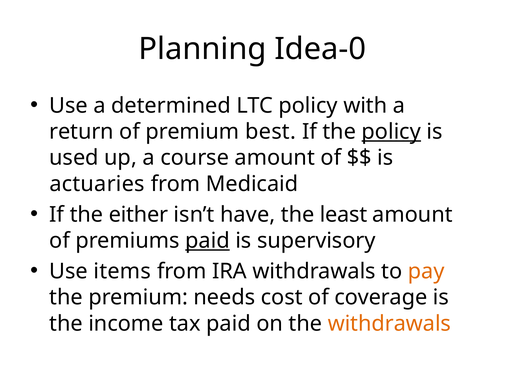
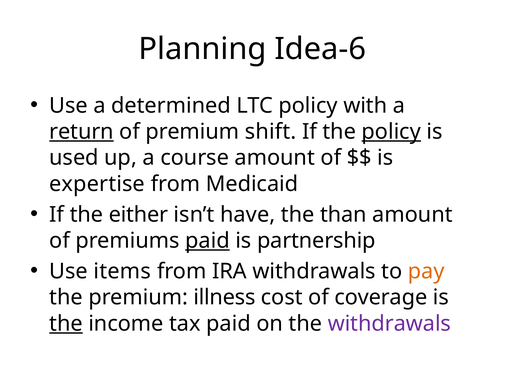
Idea-0: Idea-0 -> Idea-6
return underline: none -> present
best: best -> shift
actuaries: actuaries -> expertise
least: least -> than
supervisory: supervisory -> partnership
needs: needs -> illness
the at (66, 323) underline: none -> present
withdrawals at (389, 323) colour: orange -> purple
